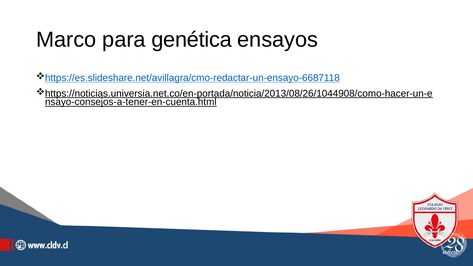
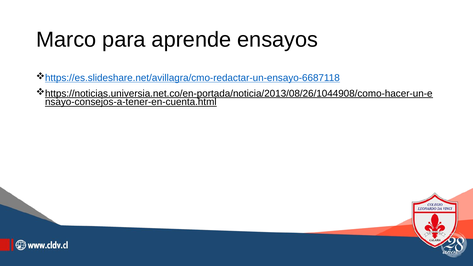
genética: genética -> aprende
